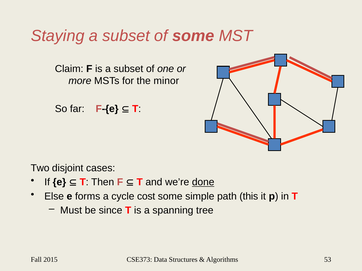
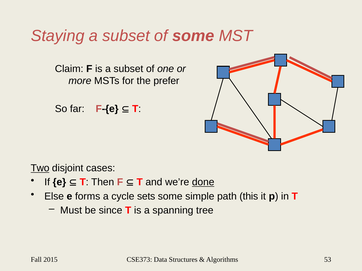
minor: minor -> prefer
Two underline: none -> present
cost: cost -> sets
